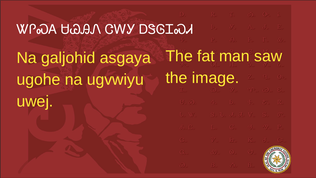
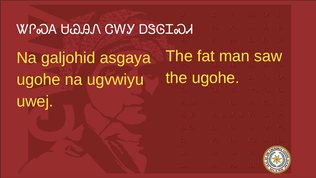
the image: image -> ugohe
